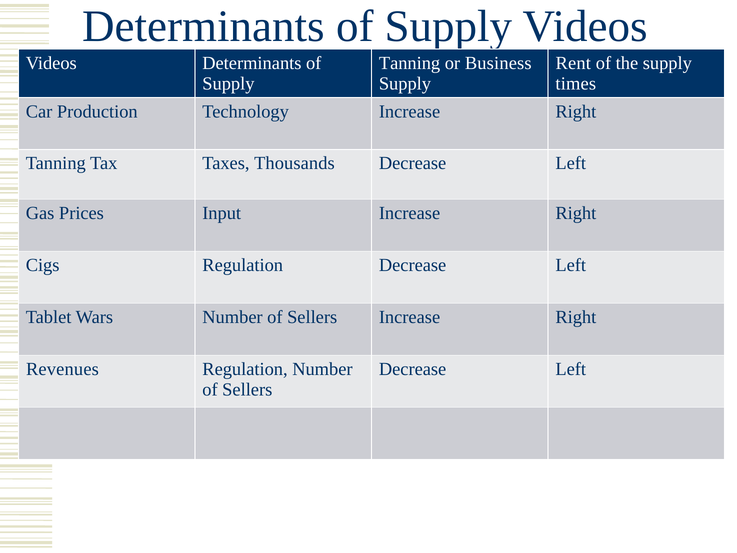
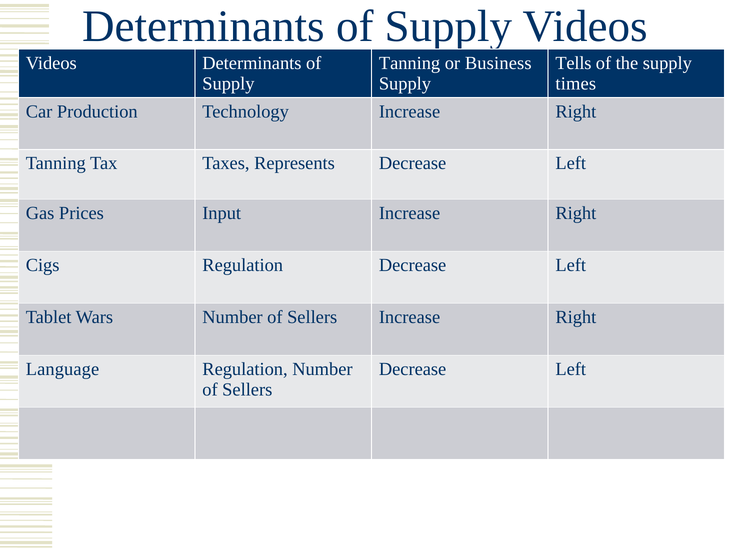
Rent: Rent -> Tells
Thousands: Thousands -> Represents
Revenues: Revenues -> Language
